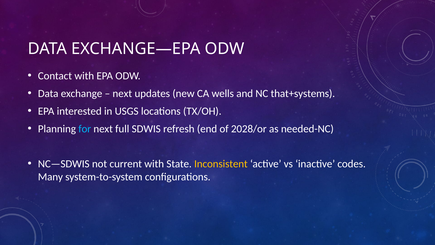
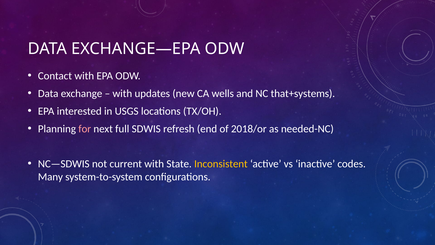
next at (122, 93): next -> with
for colour: light blue -> pink
2028/or: 2028/or -> 2018/or
